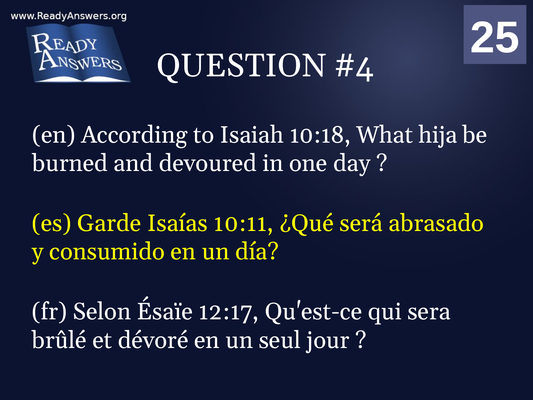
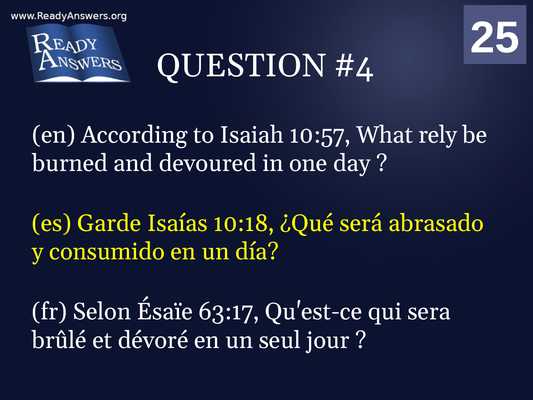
10:18: 10:18 -> 10:57
hija: hija -> rely
10:11: 10:11 -> 10:18
12:17: 12:17 -> 63:17
